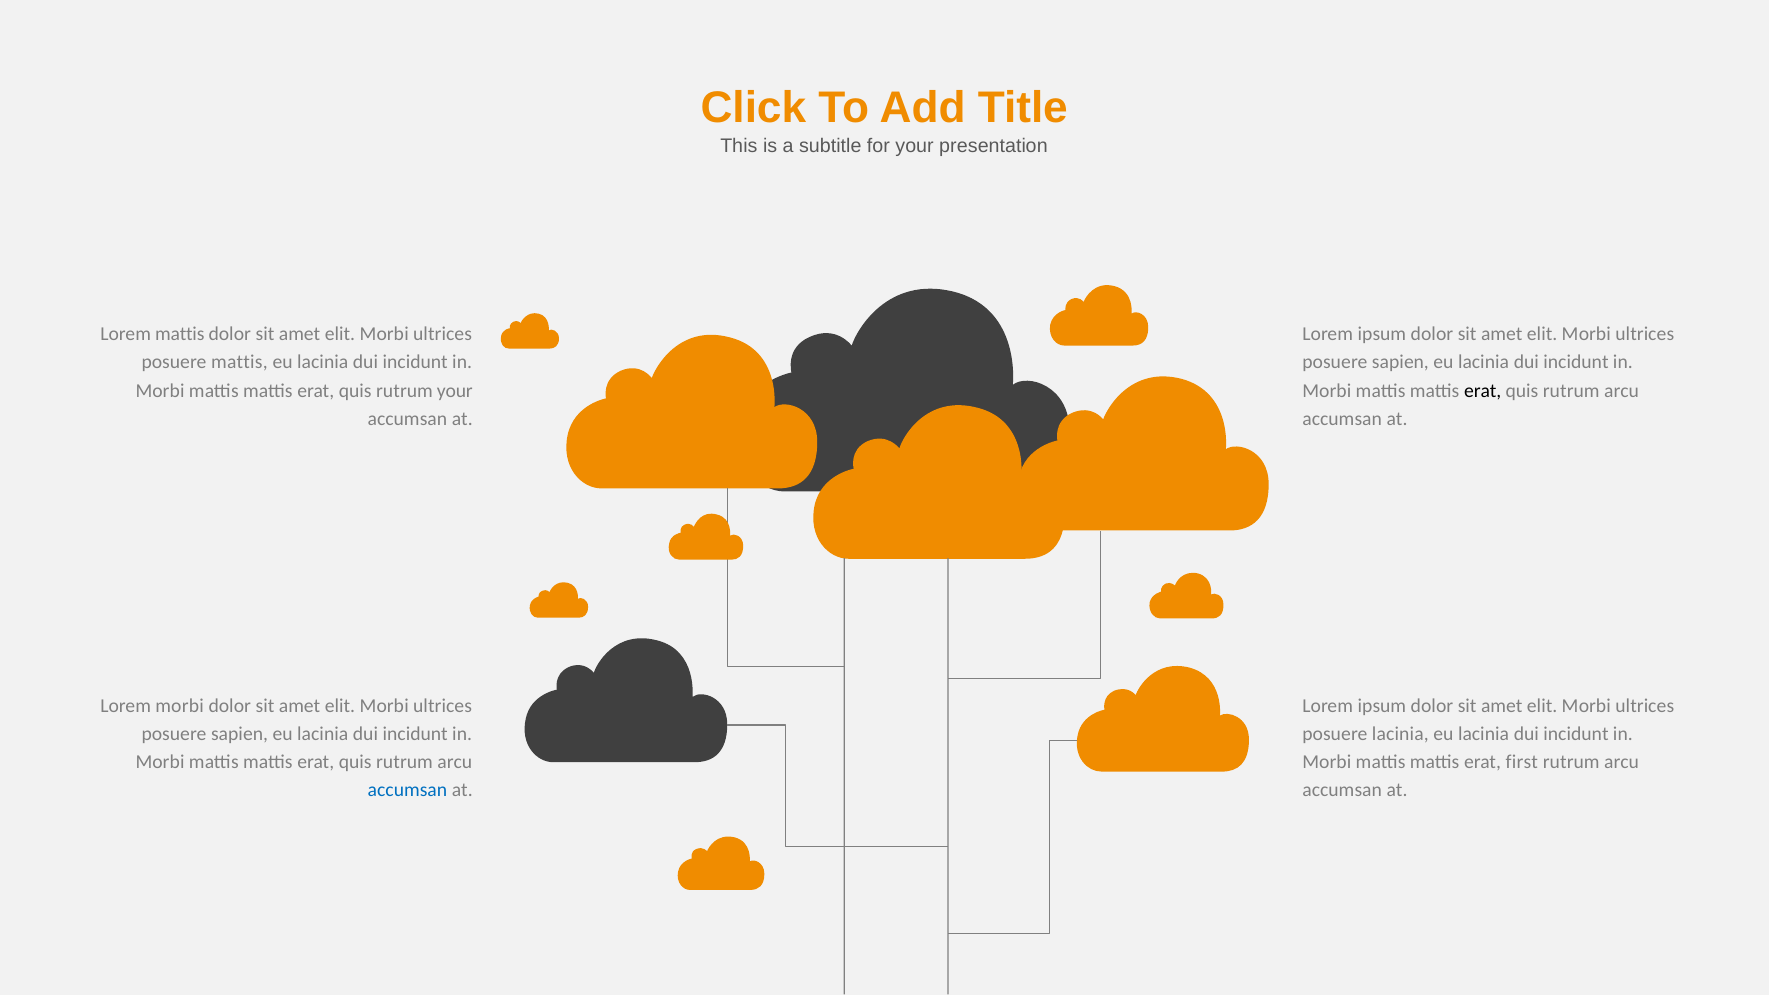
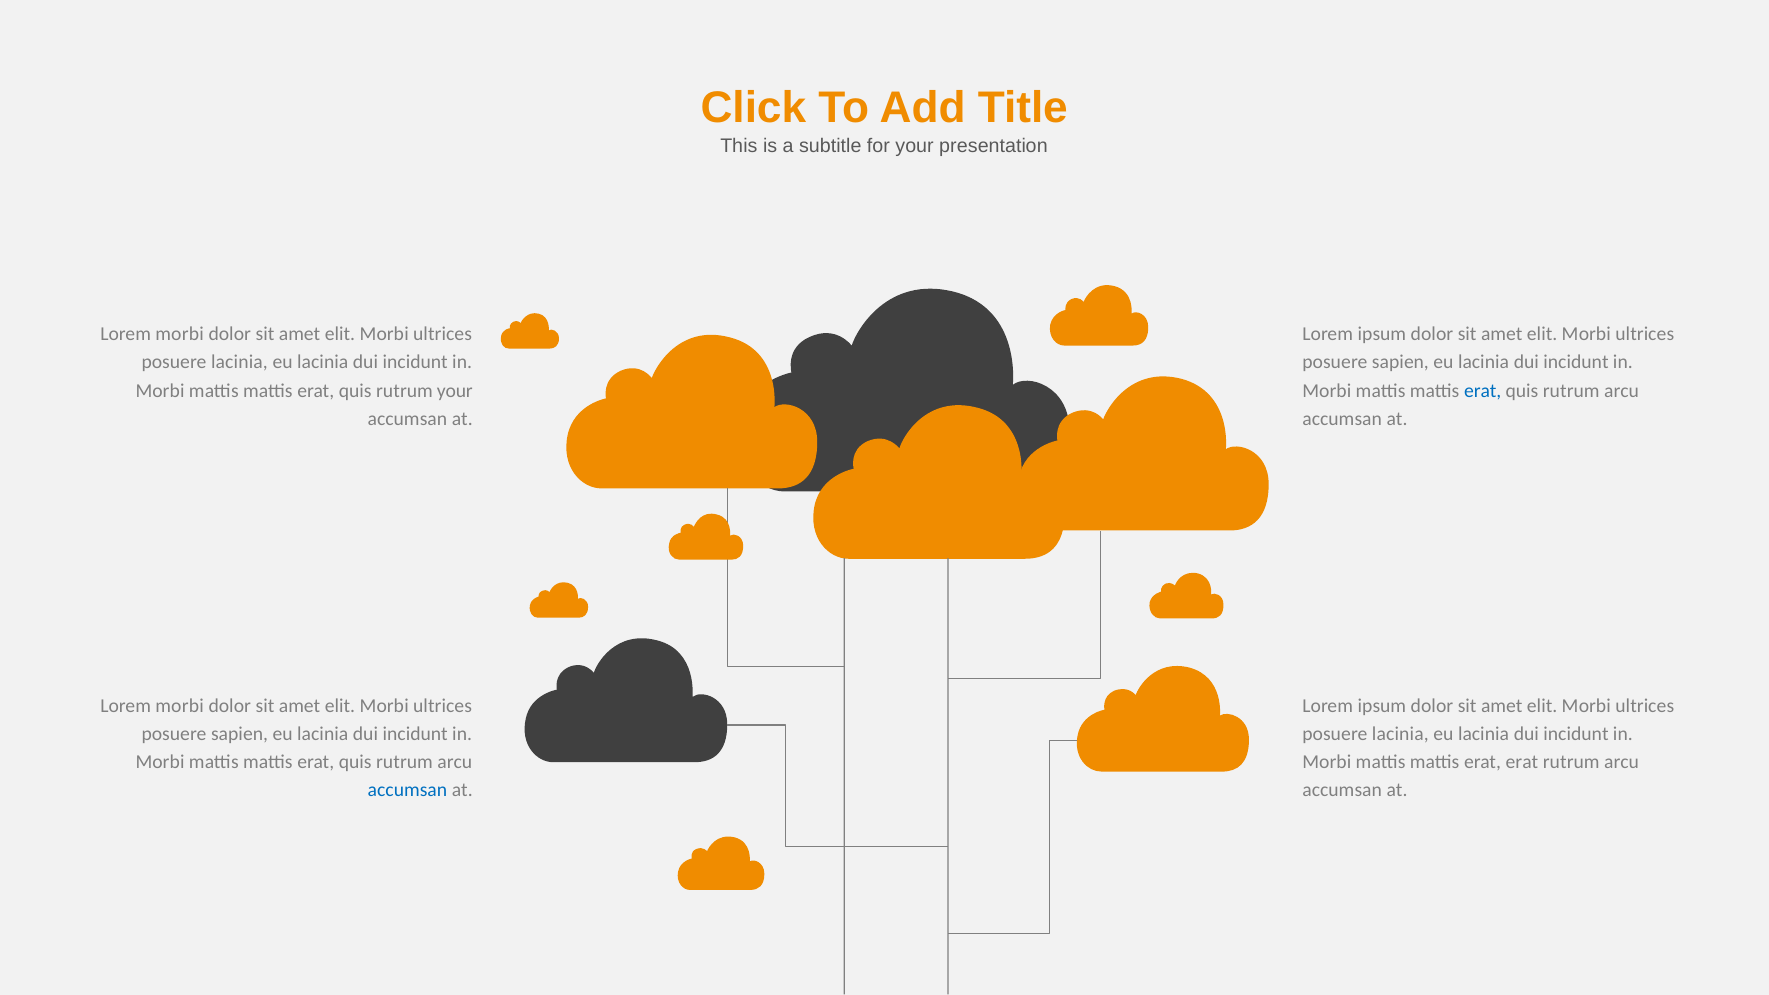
mattis at (180, 334): mattis -> morbi
mattis at (239, 362): mattis -> lacinia
erat at (1483, 391) colour: black -> blue
erat first: first -> erat
